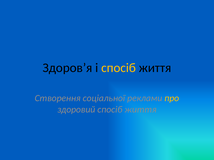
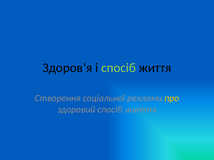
спосіб at (119, 68) colour: yellow -> light green
